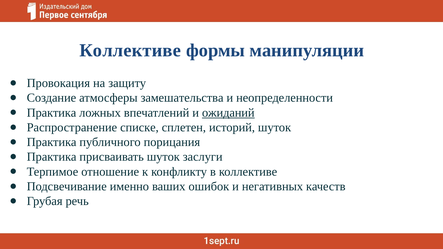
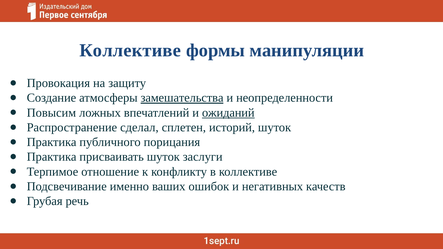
замешательства underline: none -> present
Практика at (52, 113): Практика -> Повысим
списке: списке -> сделал
